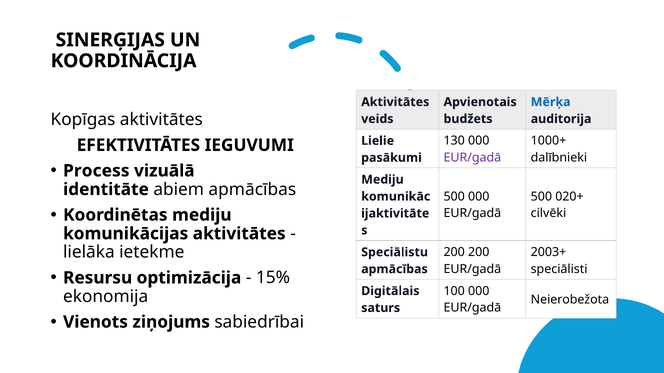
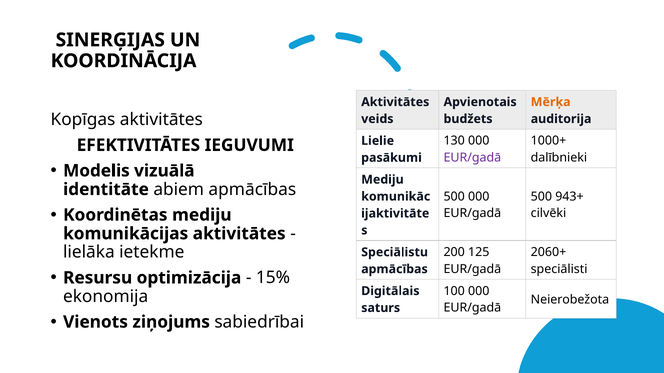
Mērķa colour: blue -> orange
Process: Process -> Modelis
020+: 020+ -> 943+
200 200: 200 -> 125
2003+: 2003+ -> 2060+
